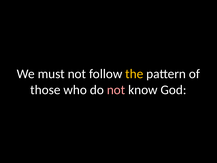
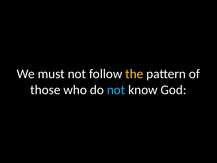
not at (116, 90) colour: pink -> light blue
